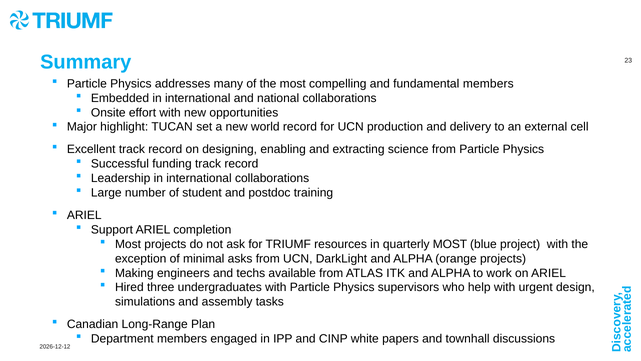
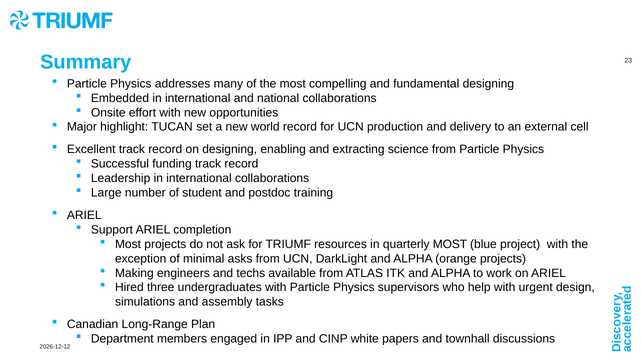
fundamental members: members -> designing
